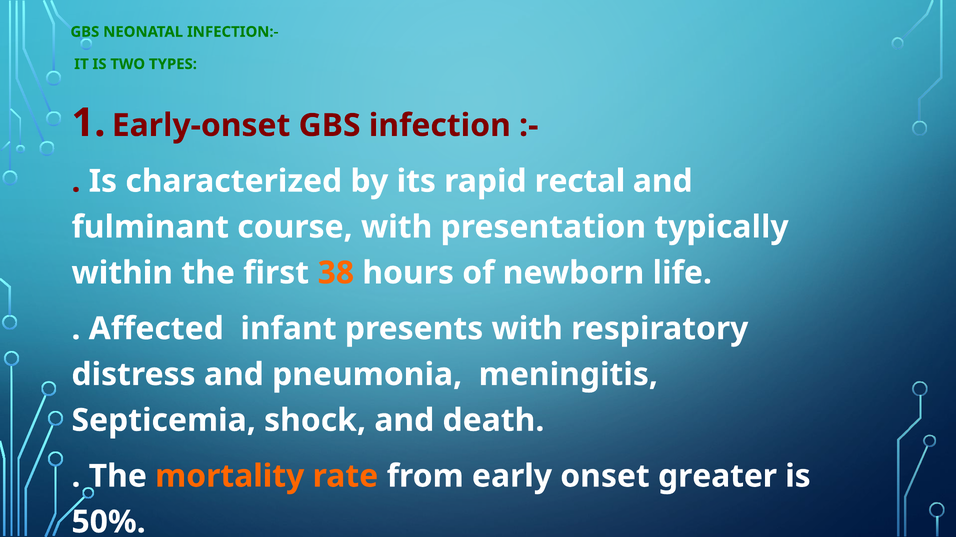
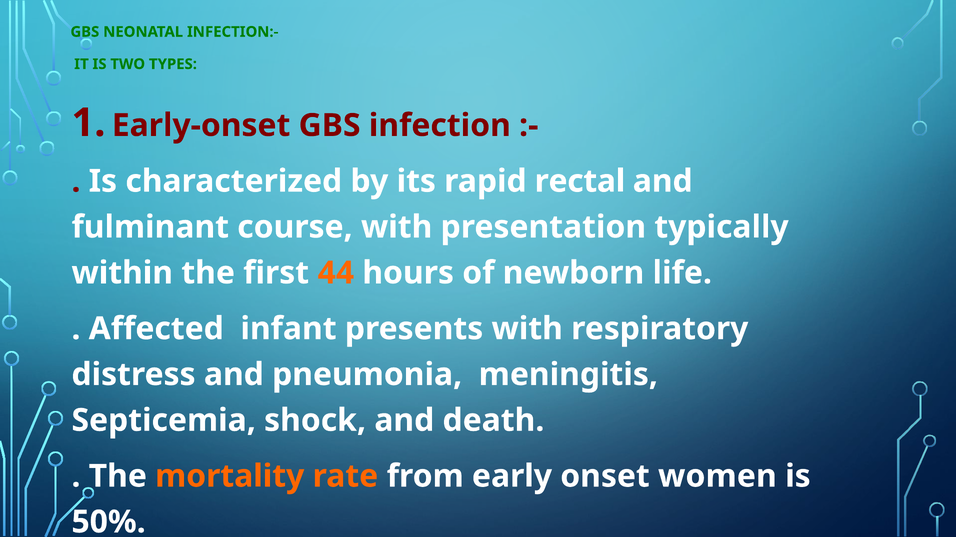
38: 38 -> 44
greater: greater -> women
